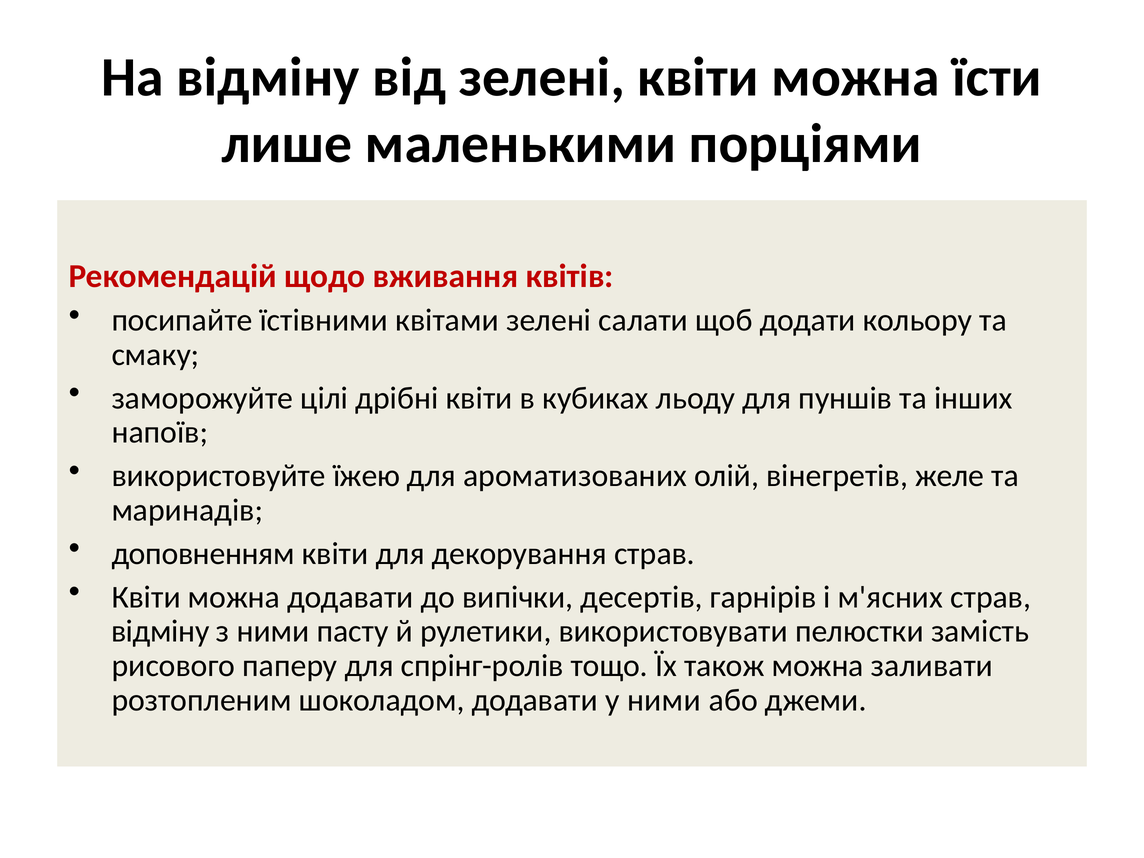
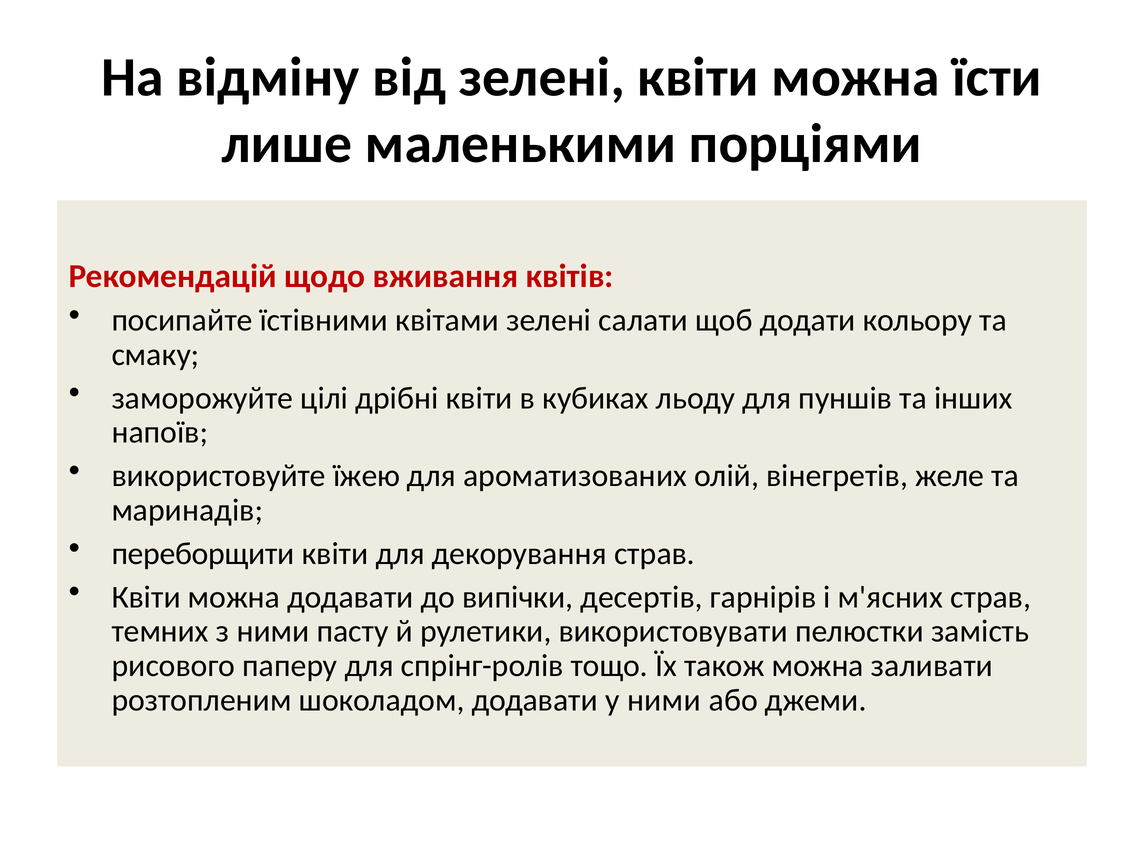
доповненням: доповненням -> переборщити
відміну at (160, 631): відміну -> темних
